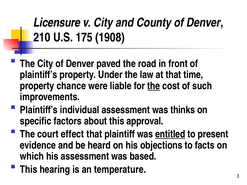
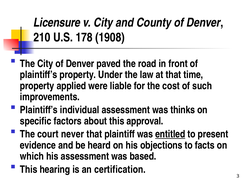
175: 175 -> 178
chance: chance -> applied
the at (154, 86) underline: present -> none
effect: effect -> never
temperature: temperature -> certification
